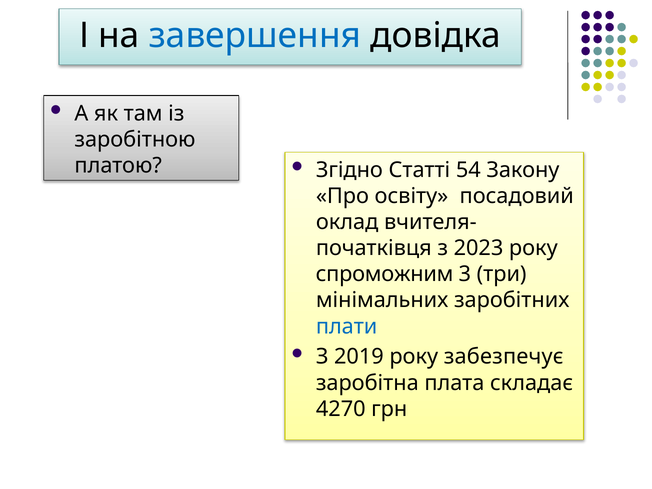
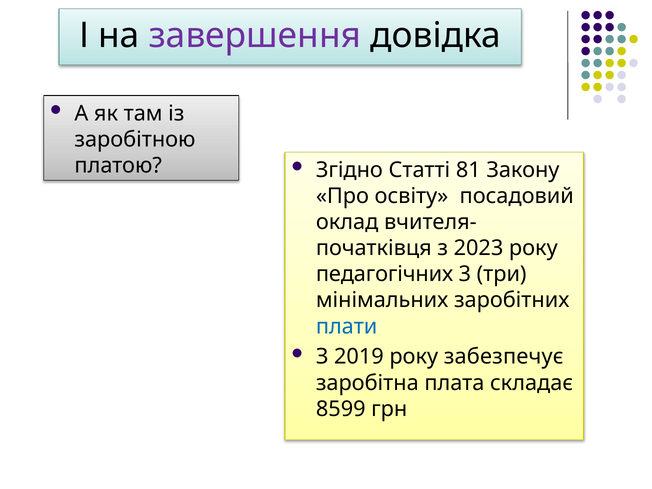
завершення colour: blue -> purple
54: 54 -> 81
спроможним: спроможним -> педагогічних
4270: 4270 -> 8599
